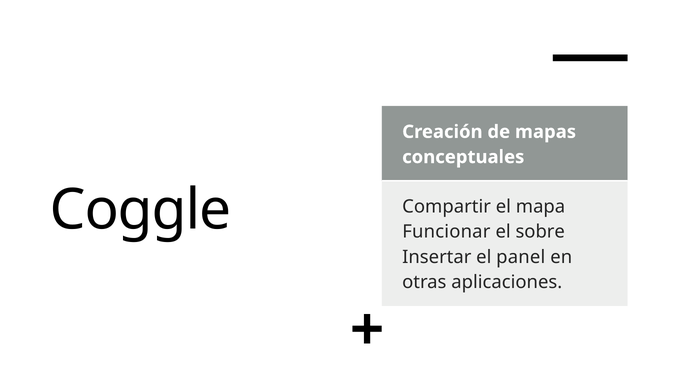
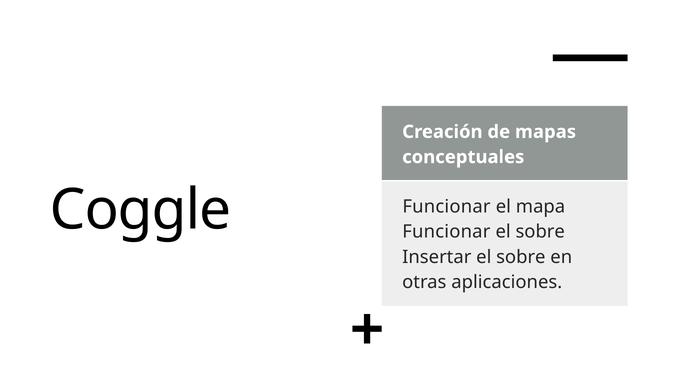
Compartir at (447, 207): Compartir -> Funcionar
Insertar el panel: panel -> sobre
